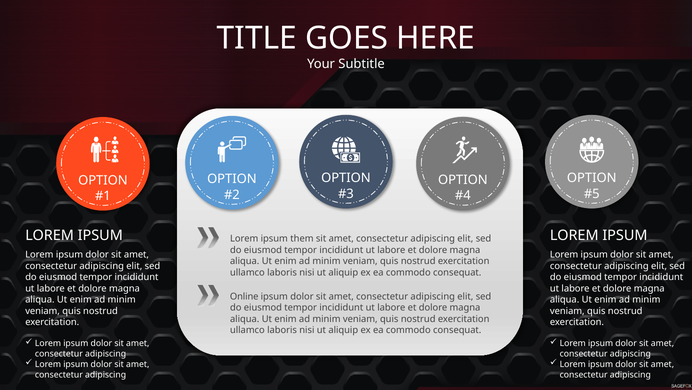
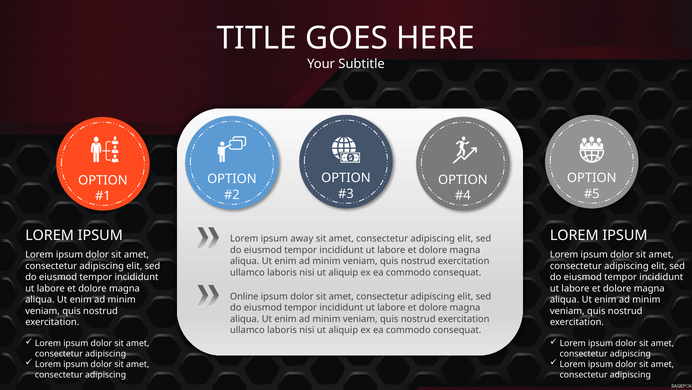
them: them -> away
